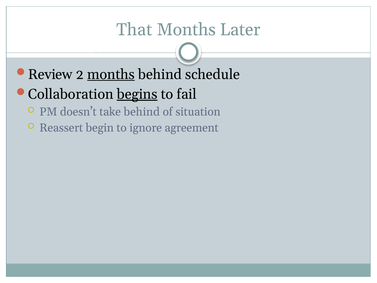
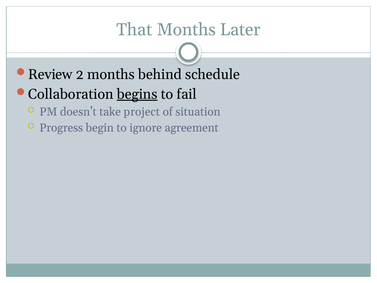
months at (111, 74) underline: present -> none
take behind: behind -> project
Reassert: Reassert -> Progress
